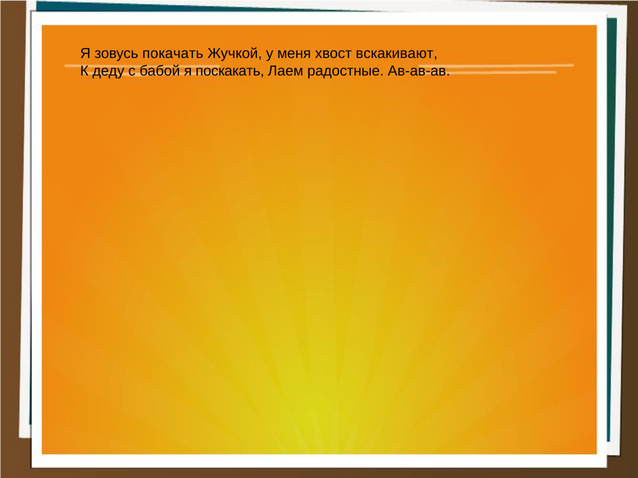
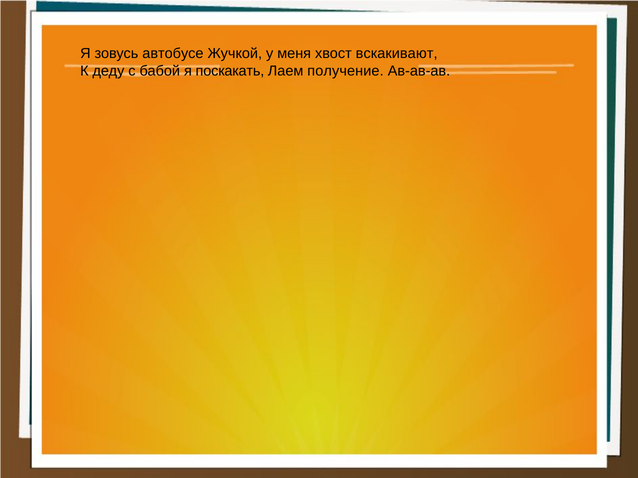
покачать: покачать -> автобусе
радостные: радостные -> получение
